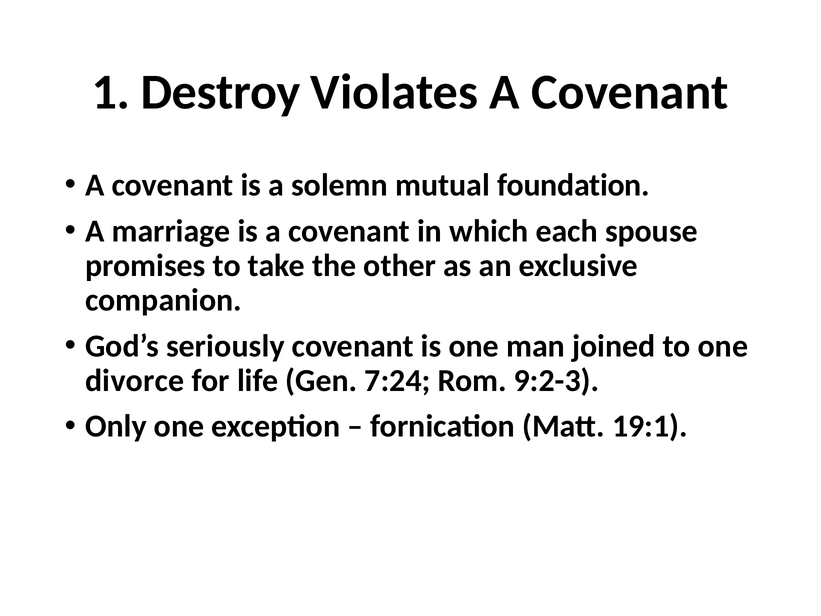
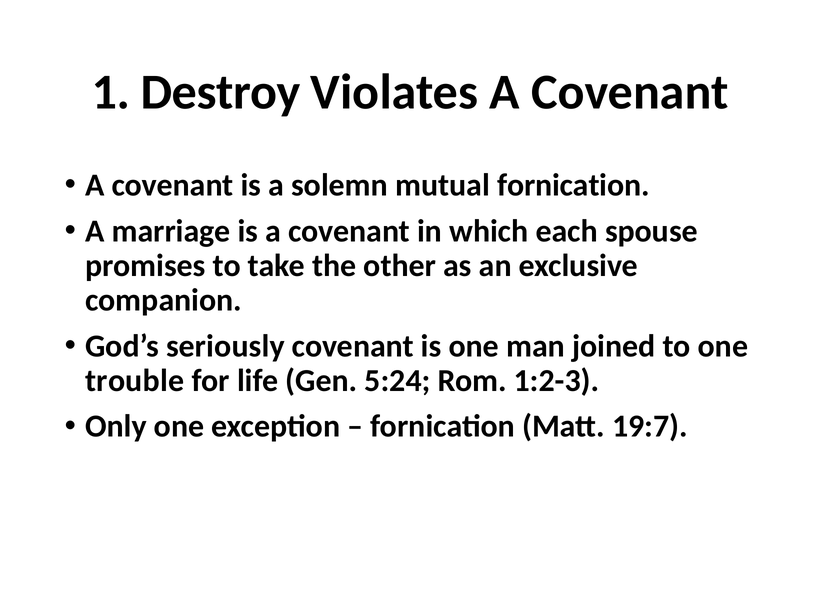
mutual foundation: foundation -> fornication
divorce: divorce -> trouble
7:24: 7:24 -> 5:24
9:2-3: 9:2-3 -> 1:2-3
19:1: 19:1 -> 19:7
